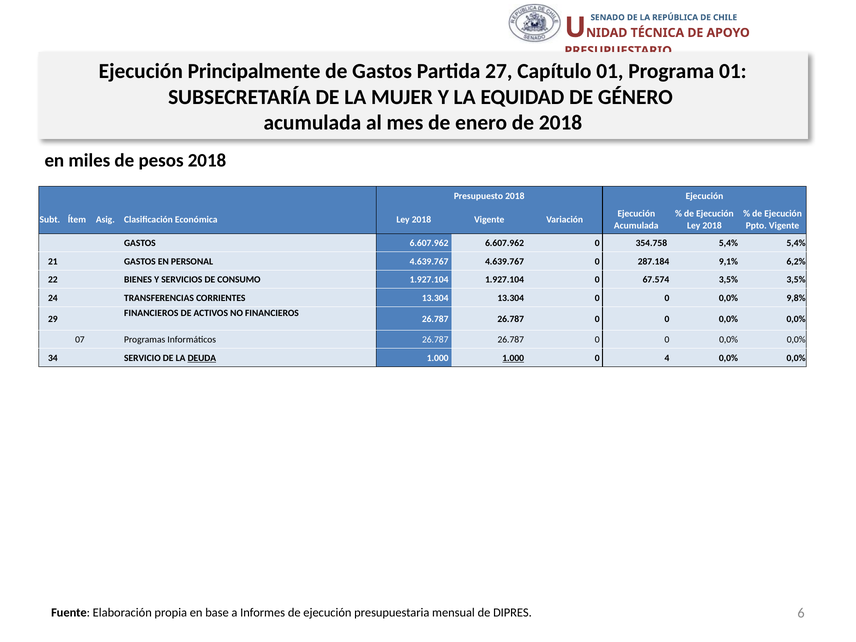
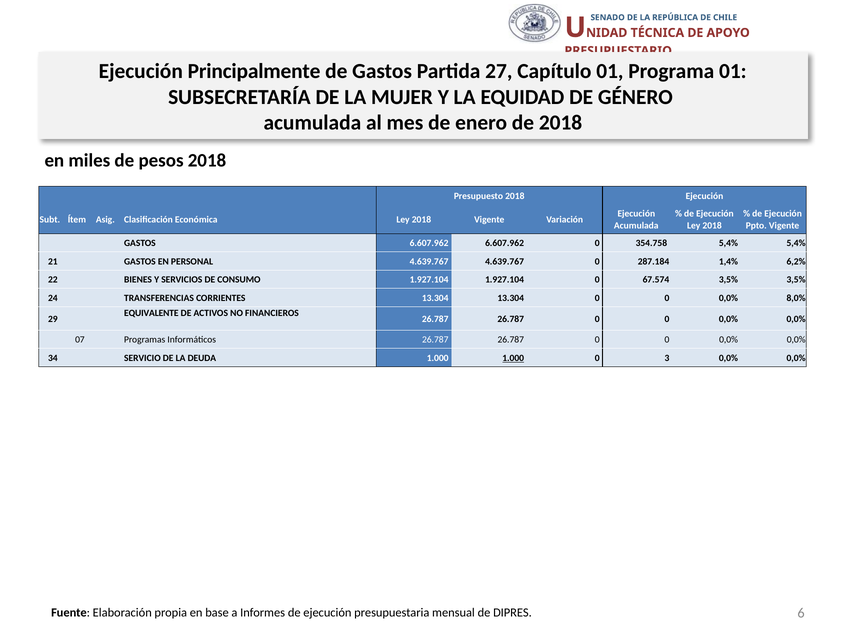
9,1%: 9,1% -> 1,4%
9,8%: 9,8% -> 8,0%
FINANCIEROS at (151, 313): FINANCIEROS -> EQUIVALENTE
DEUDA underline: present -> none
4: 4 -> 3
